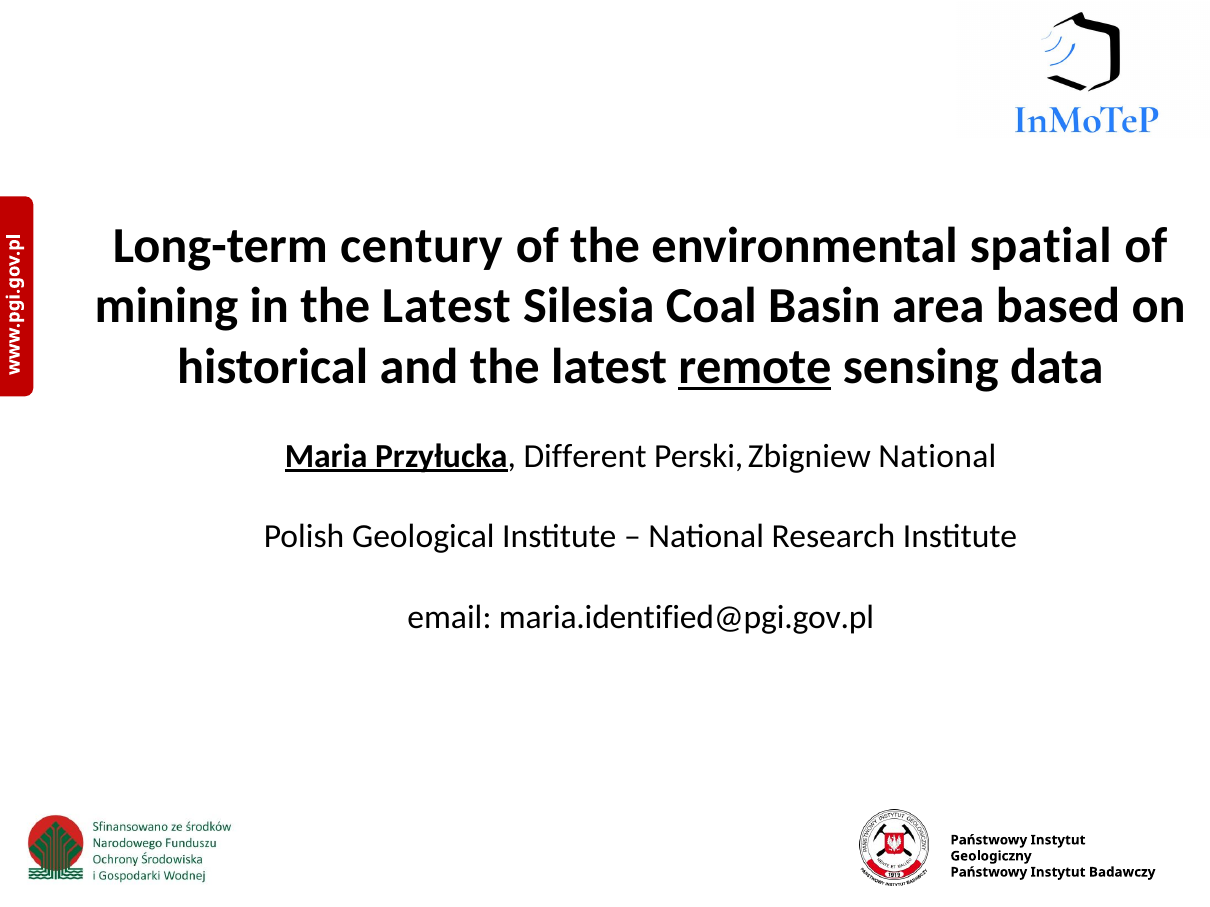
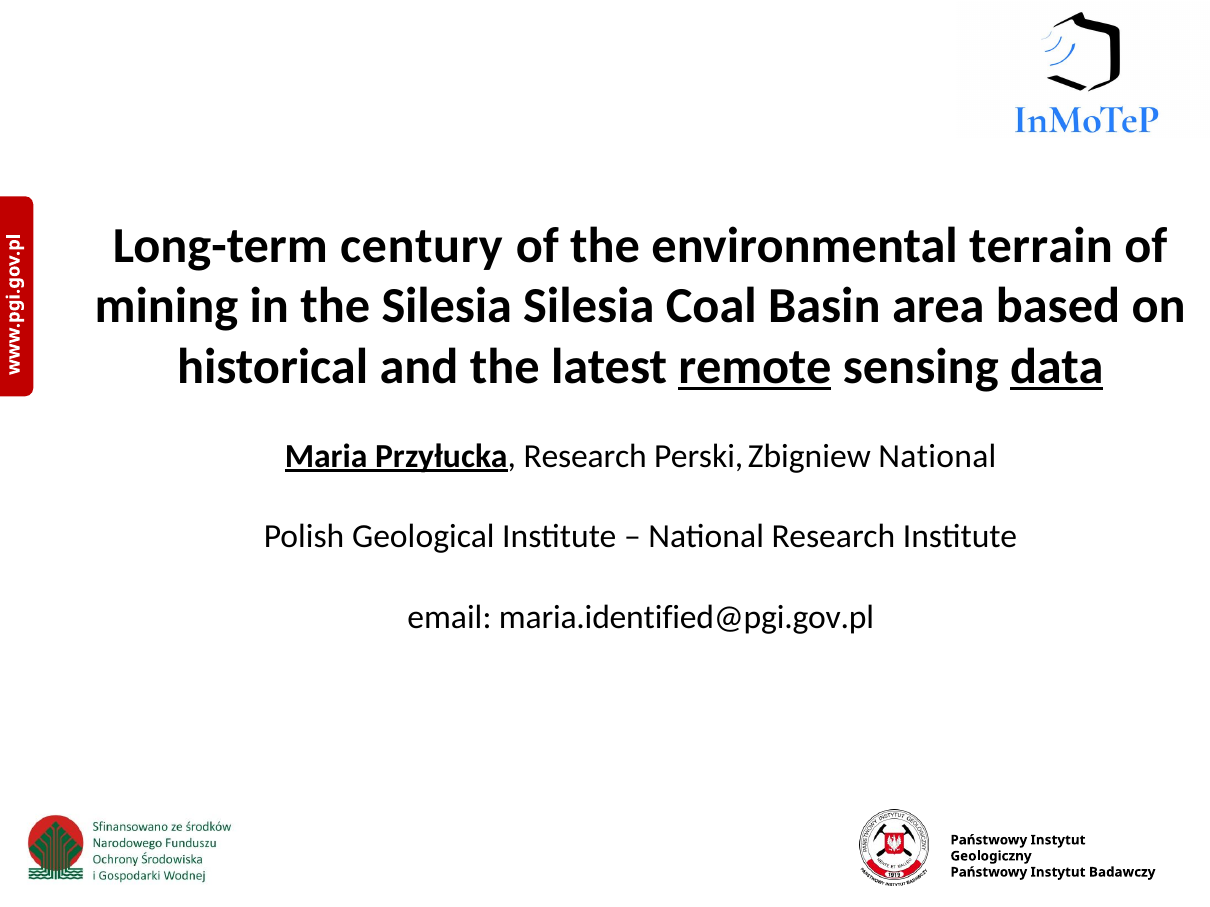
spatial: spatial -> terrain
in the Latest: Latest -> Silesia
data underline: none -> present
Przyłucka Different: Different -> Research
